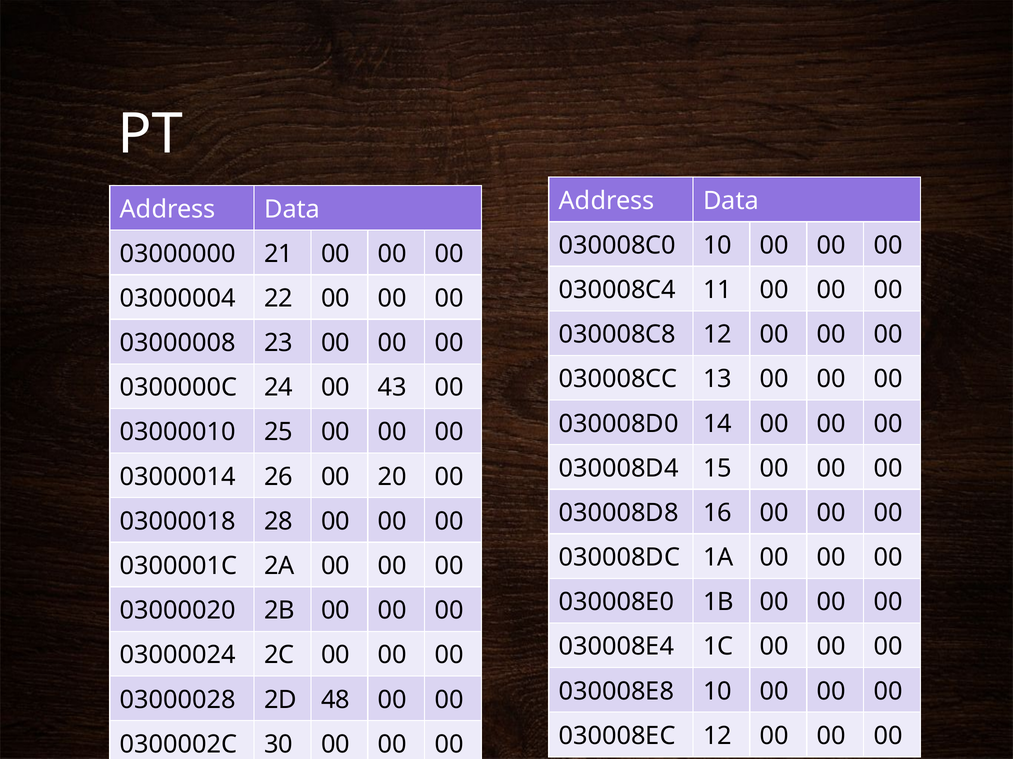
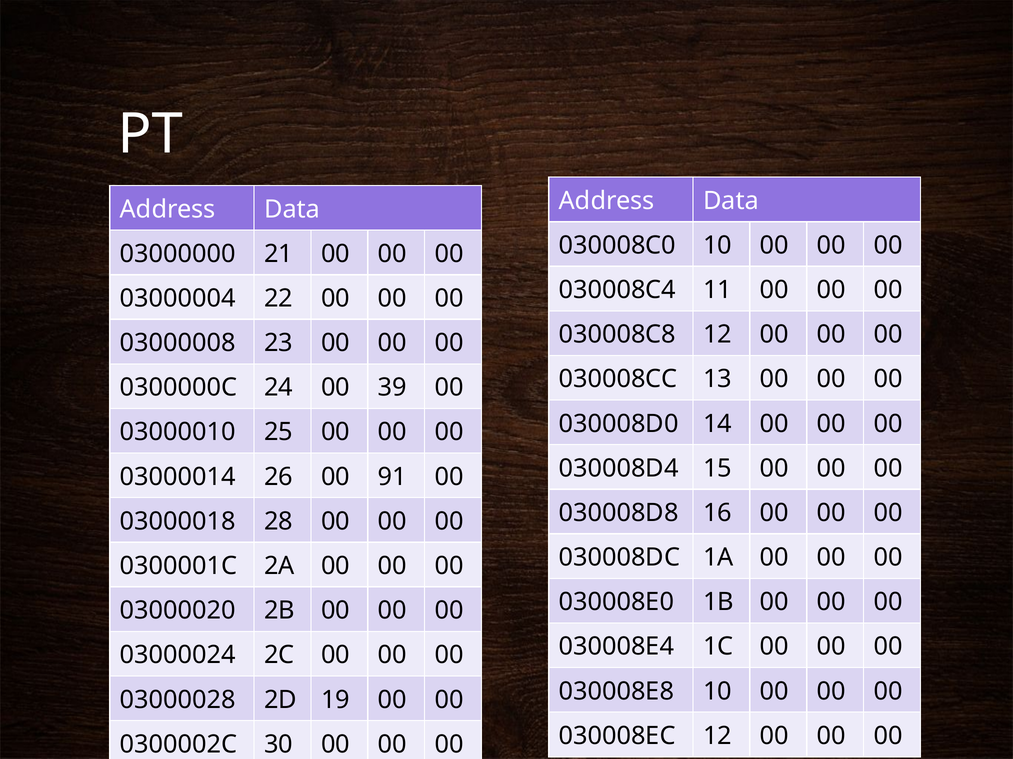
43: 43 -> 39
20: 20 -> 91
48: 48 -> 19
